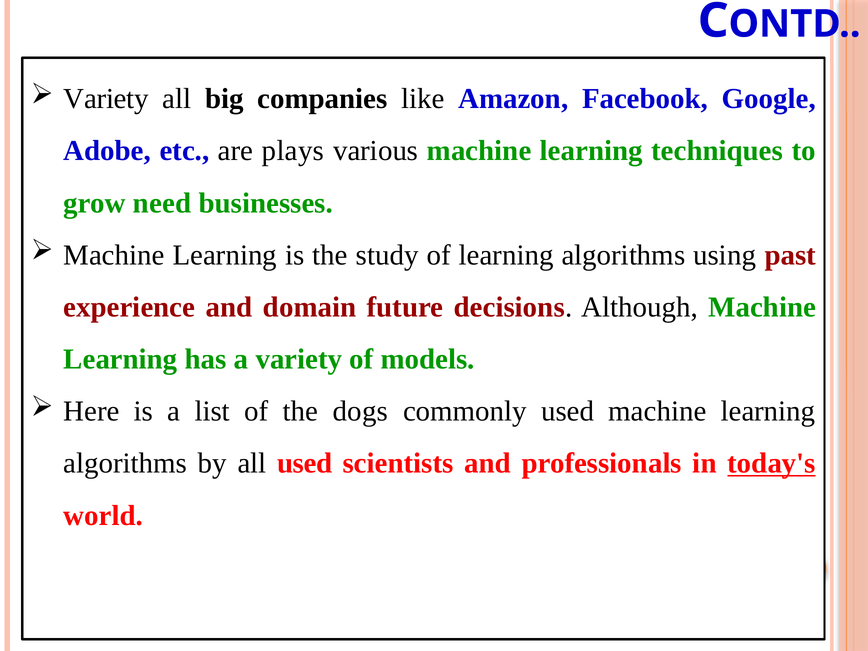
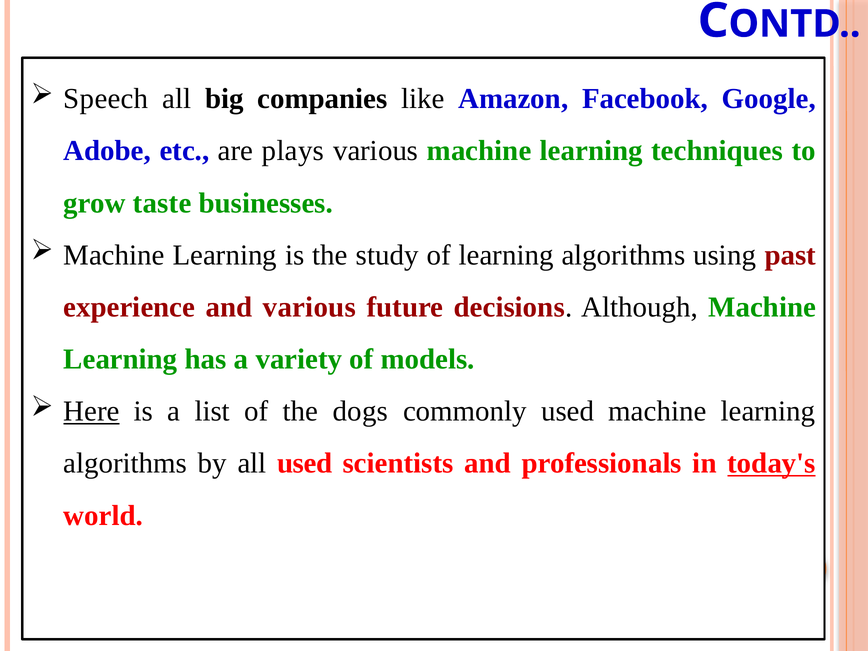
Variety at (106, 99): Variety -> Speech
need: need -> taste
and domain: domain -> various
Here underline: none -> present
